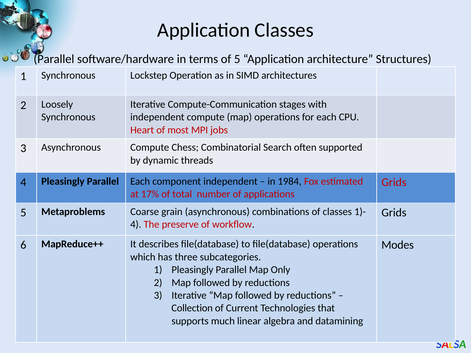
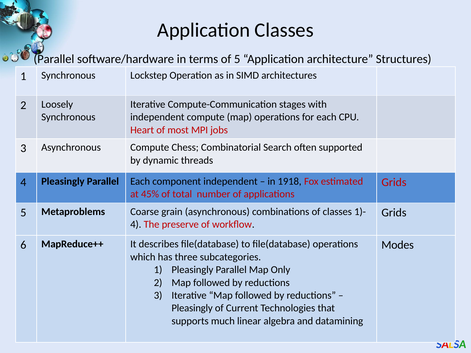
1984: 1984 -> 1918
17%: 17% -> 45%
Collection at (192, 308): Collection -> Pleasingly
